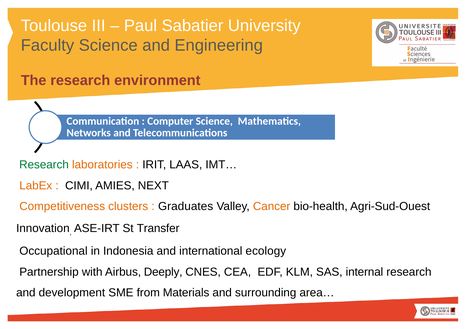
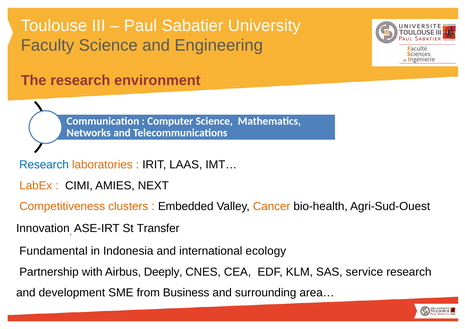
Research at (44, 165) colour: green -> blue
Graduates: Graduates -> Embedded
Occupational: Occupational -> Fundamental
internal: internal -> service
Materials: Materials -> Business
